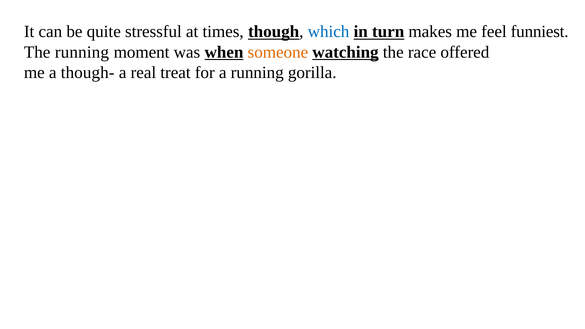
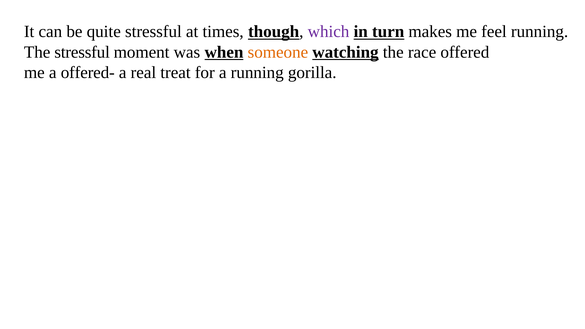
which colour: blue -> purple
feel funniest: funniest -> running
The running: running -> stressful
though-: though- -> offered-
